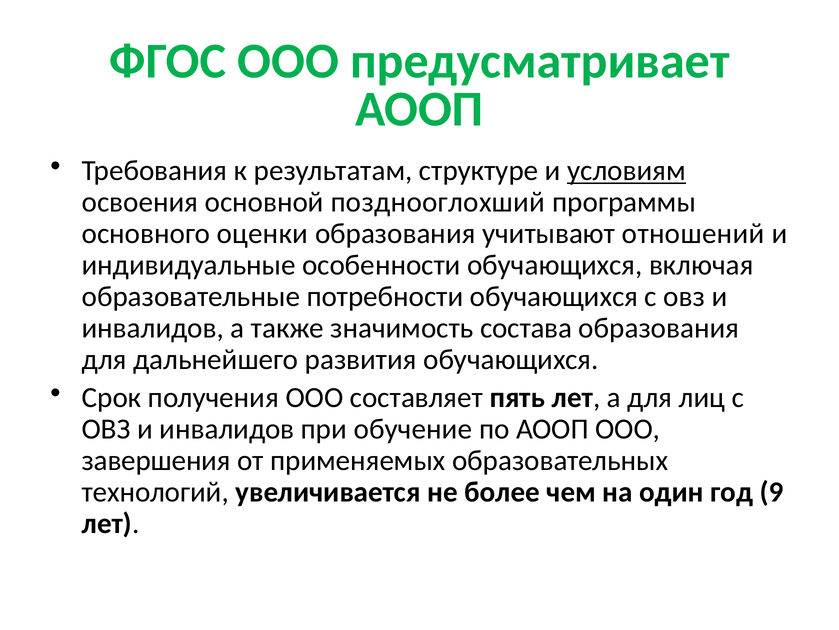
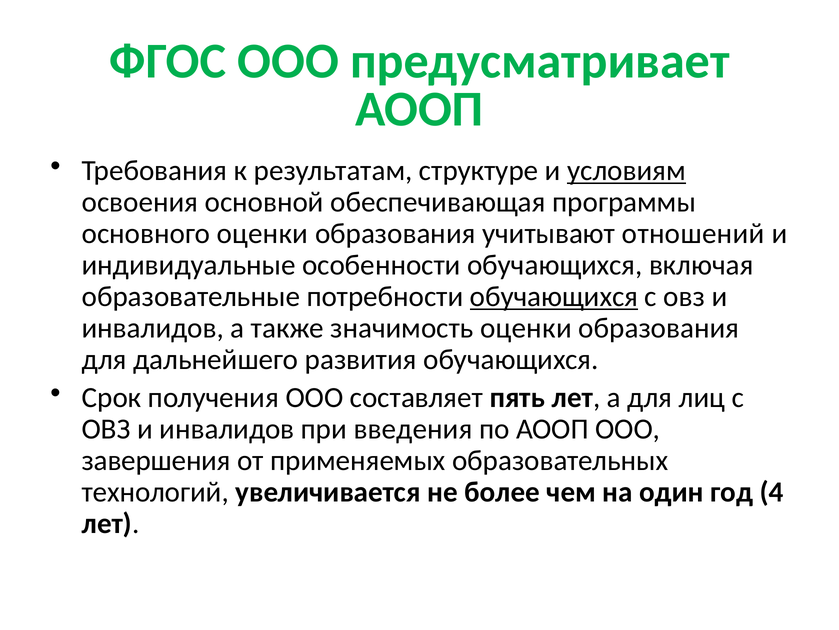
позднооглохший: позднооглохший -> обеспечивающая
обучающихся at (554, 296) underline: none -> present
значимость состава: состава -> оценки
обучение: обучение -> введения
9: 9 -> 4
